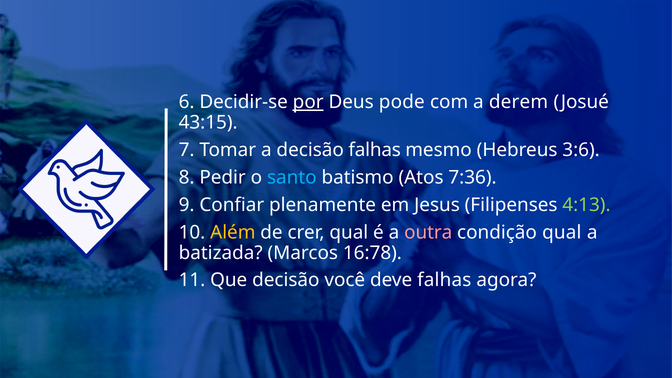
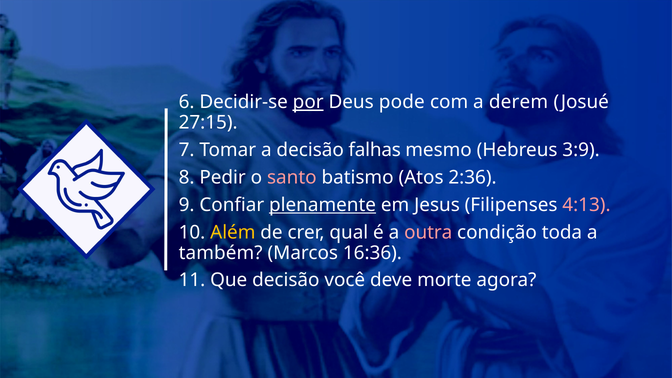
43:15: 43:15 -> 27:15
3:6: 3:6 -> 3:9
santo colour: light blue -> pink
7:36: 7:36 -> 2:36
plenamente underline: none -> present
4:13 colour: light green -> pink
condição qual: qual -> toda
batizada: batizada -> também
16:78: 16:78 -> 16:36
deve falhas: falhas -> morte
